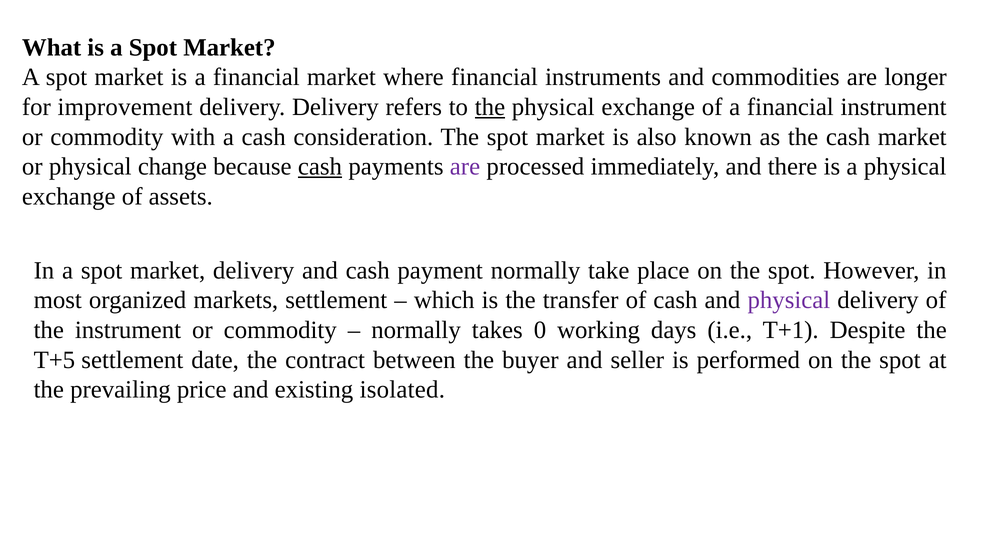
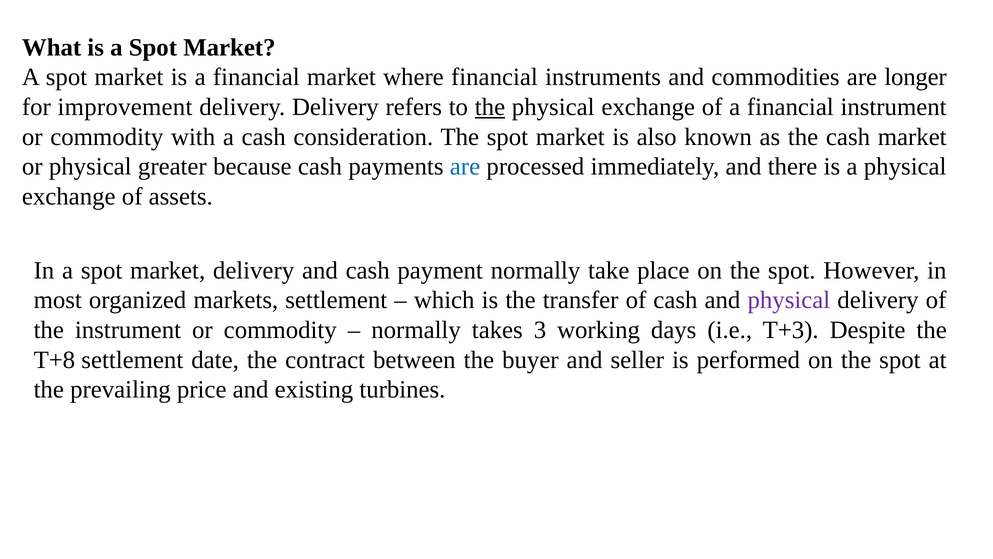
change: change -> greater
cash at (320, 167) underline: present -> none
are at (465, 167) colour: purple -> blue
0: 0 -> 3
T+1: T+1 -> T+3
T+5: T+5 -> T+8
isolated: isolated -> turbines
